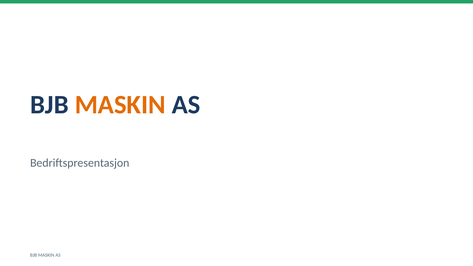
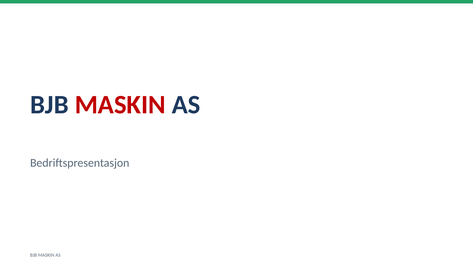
MASKIN at (120, 105) colour: orange -> red
